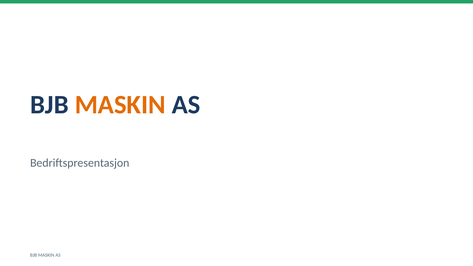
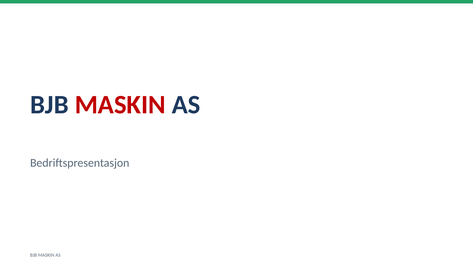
MASKIN at (120, 105) colour: orange -> red
